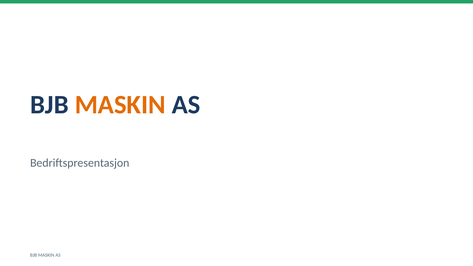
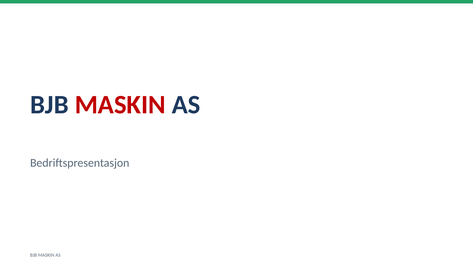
MASKIN at (120, 105) colour: orange -> red
